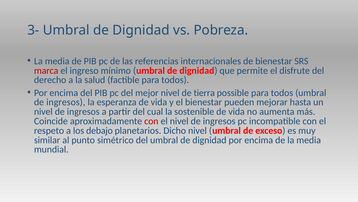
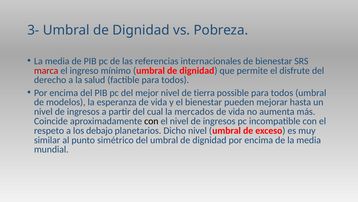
ingresos at (66, 102): ingresos -> modelos
sostenible: sostenible -> mercados
con at (151, 121) colour: red -> black
